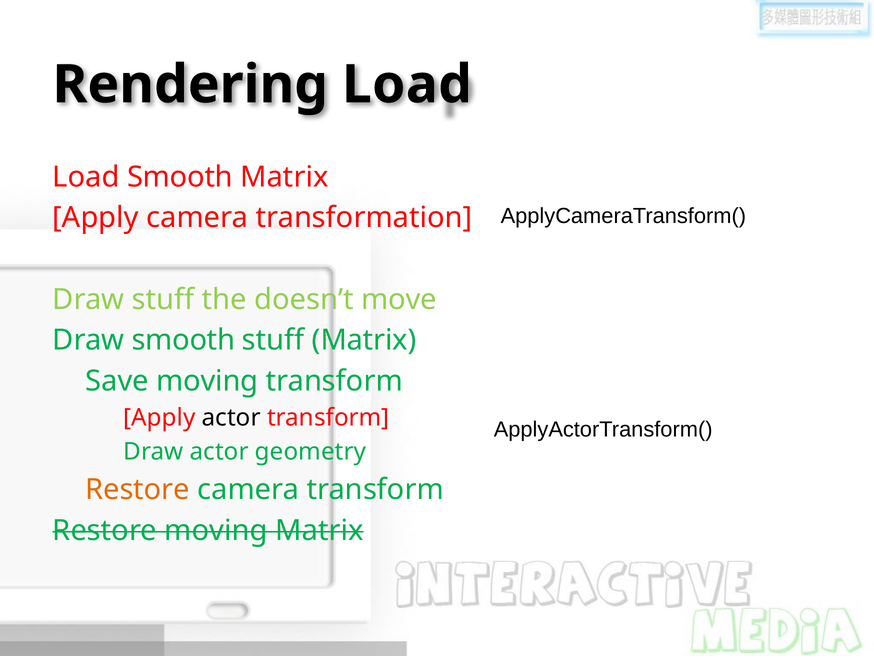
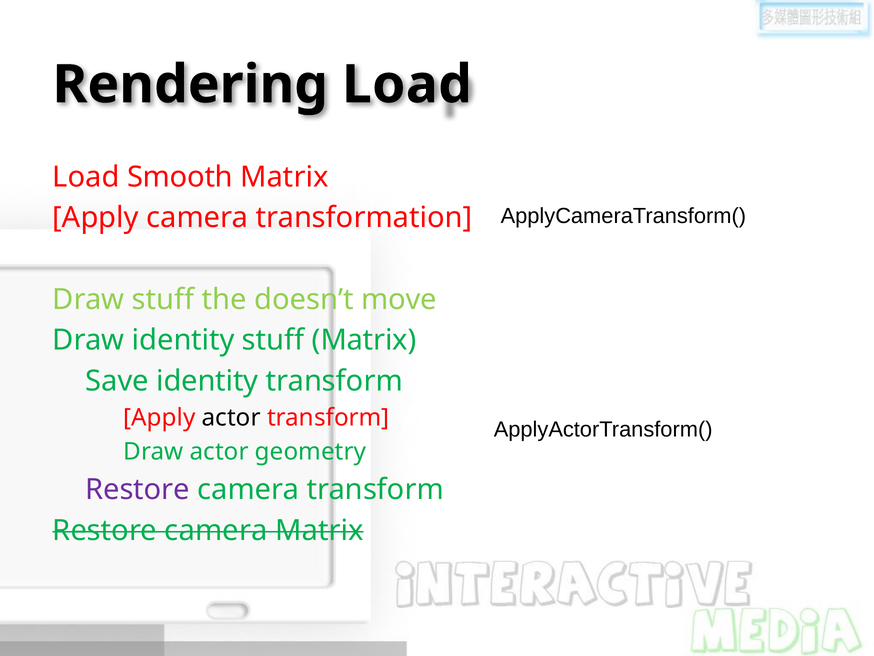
Draw smooth: smooth -> identity
Save moving: moving -> identity
Restore at (137, 489) colour: orange -> purple
moving at (216, 530): moving -> camera
